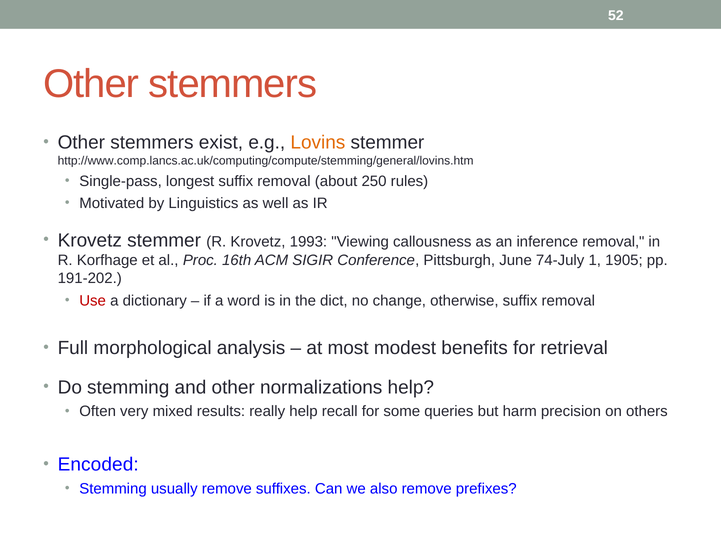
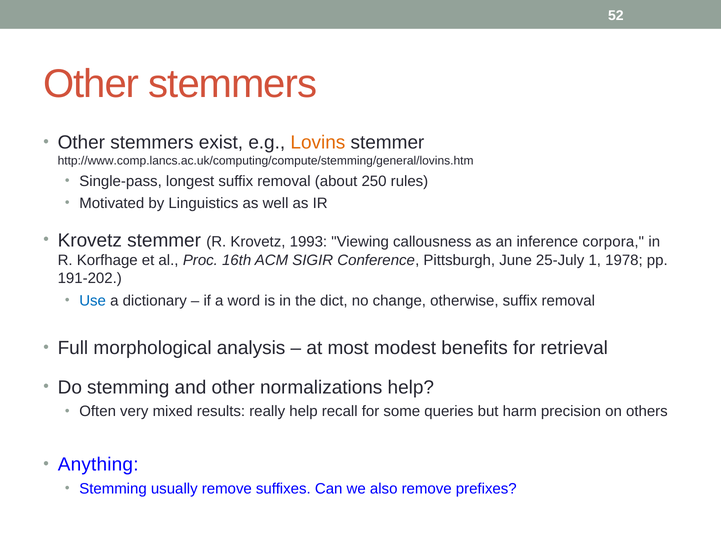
inference removal: removal -> corpora
74-July: 74-July -> 25-July
1905: 1905 -> 1978
Use colour: red -> blue
Encoded: Encoded -> Anything
